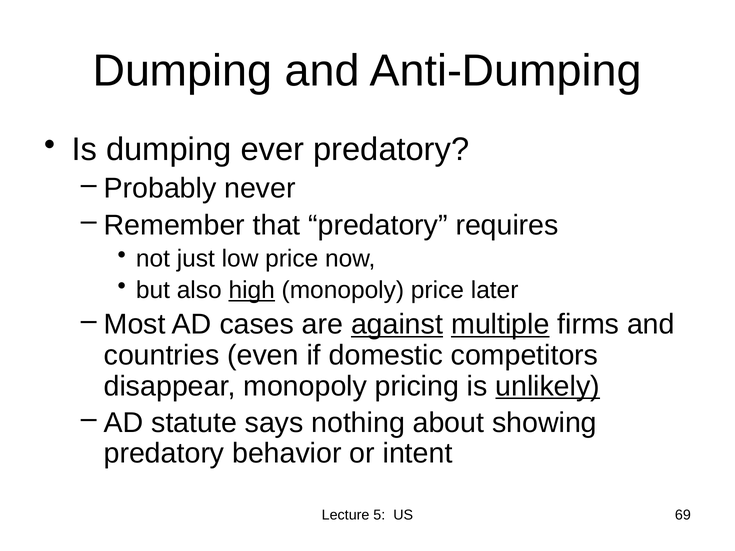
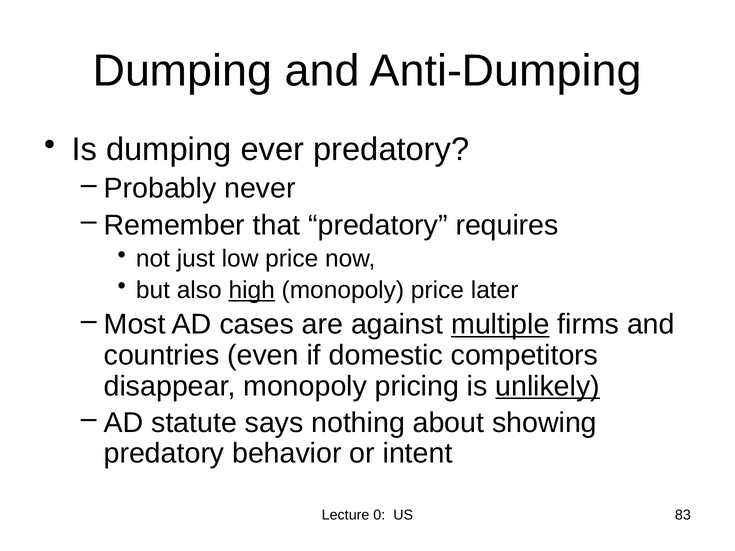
against underline: present -> none
5: 5 -> 0
69: 69 -> 83
